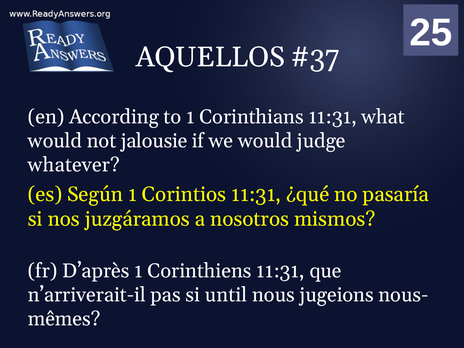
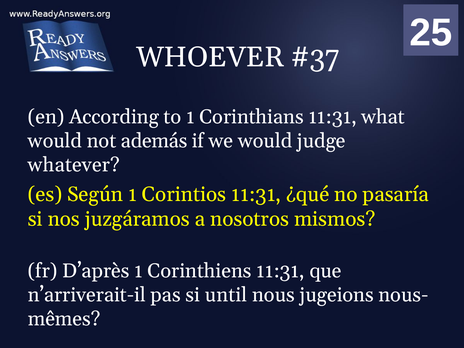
AQUELLOS: AQUELLOS -> WHOEVER
jalousie: jalousie -> además
